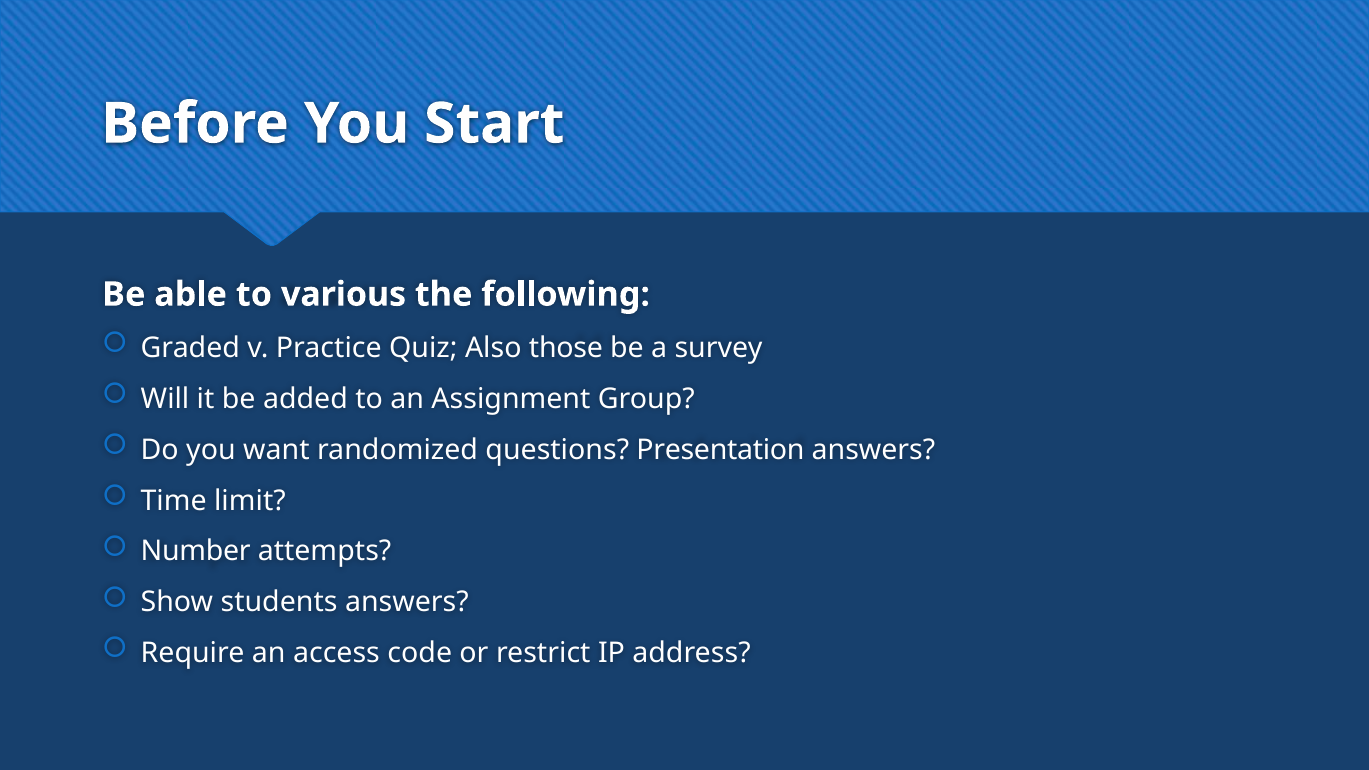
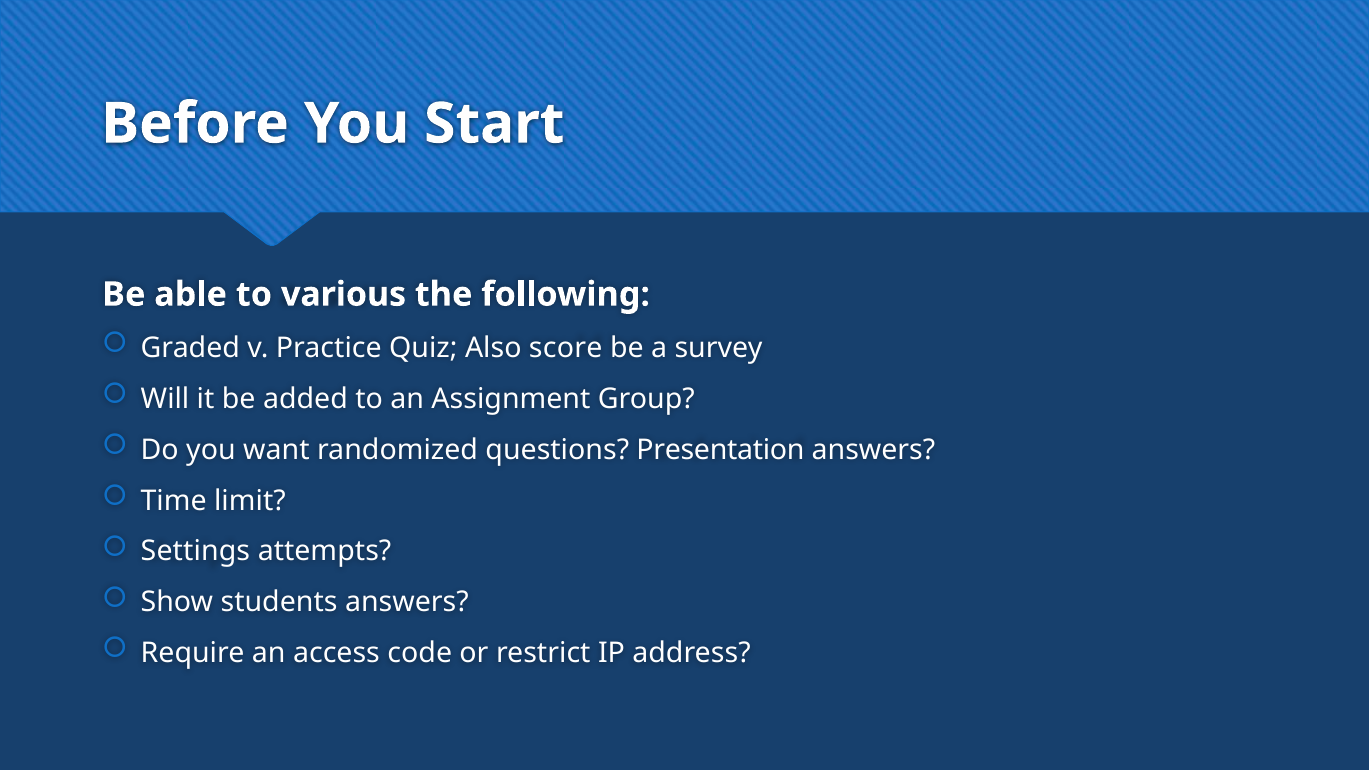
those: those -> score
Number: Number -> Settings
